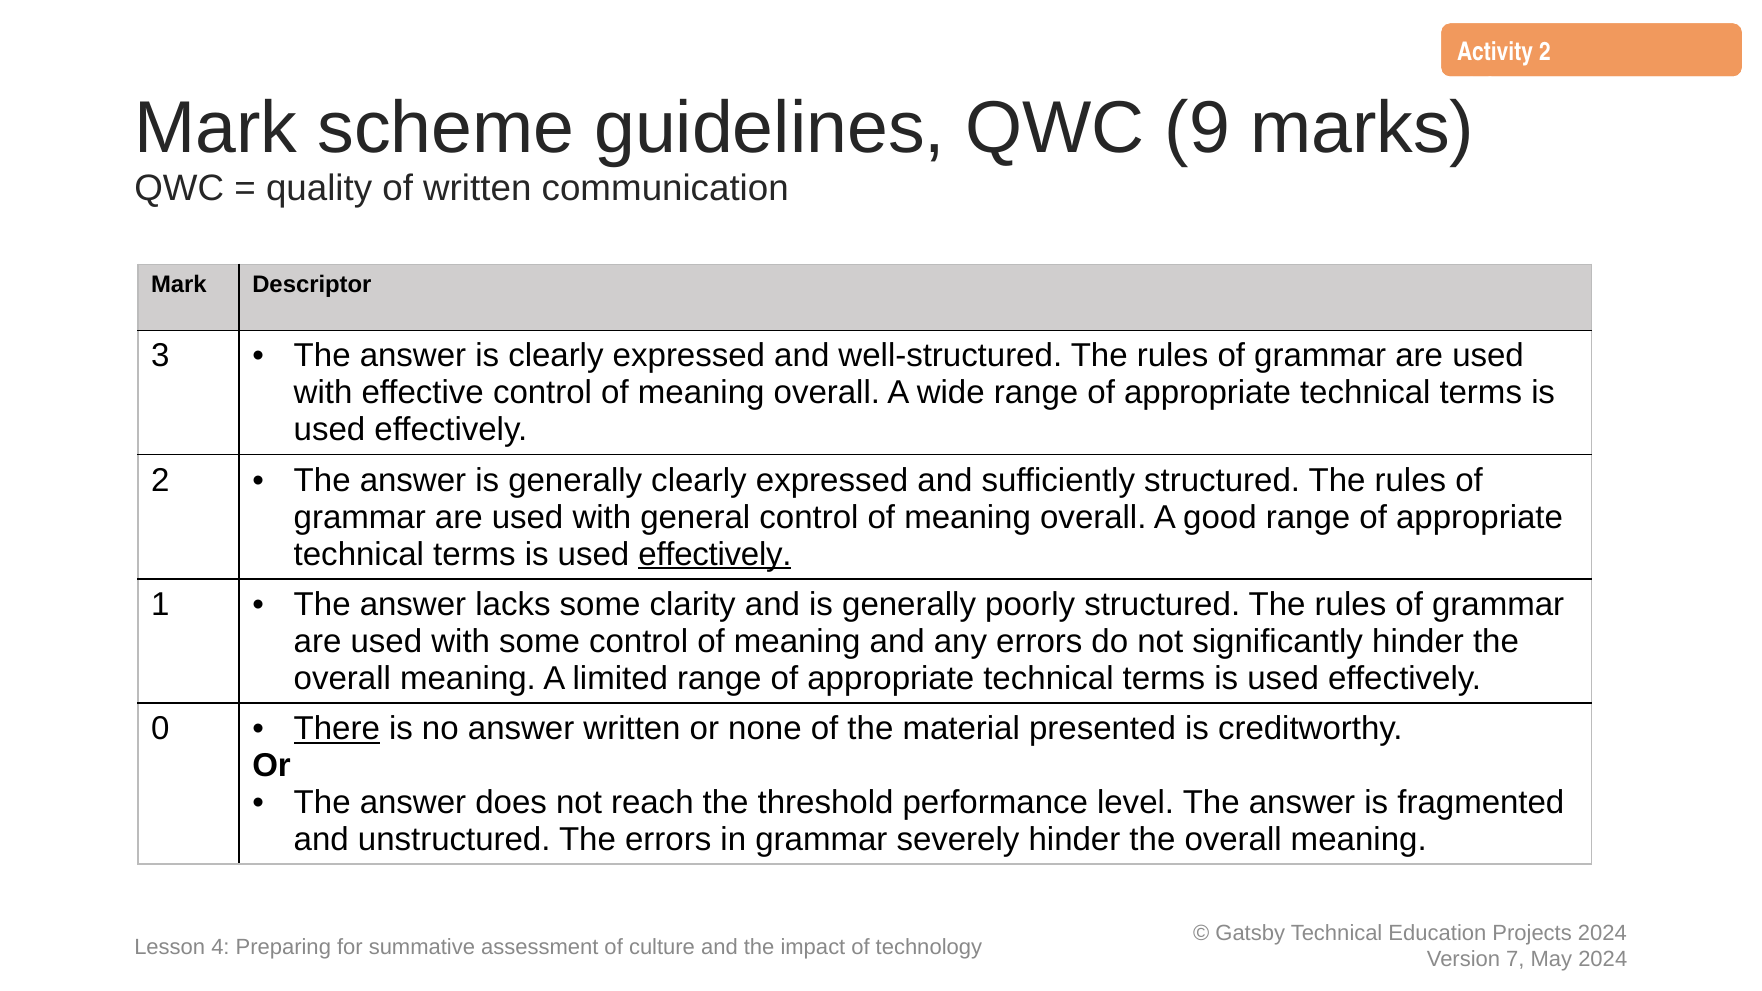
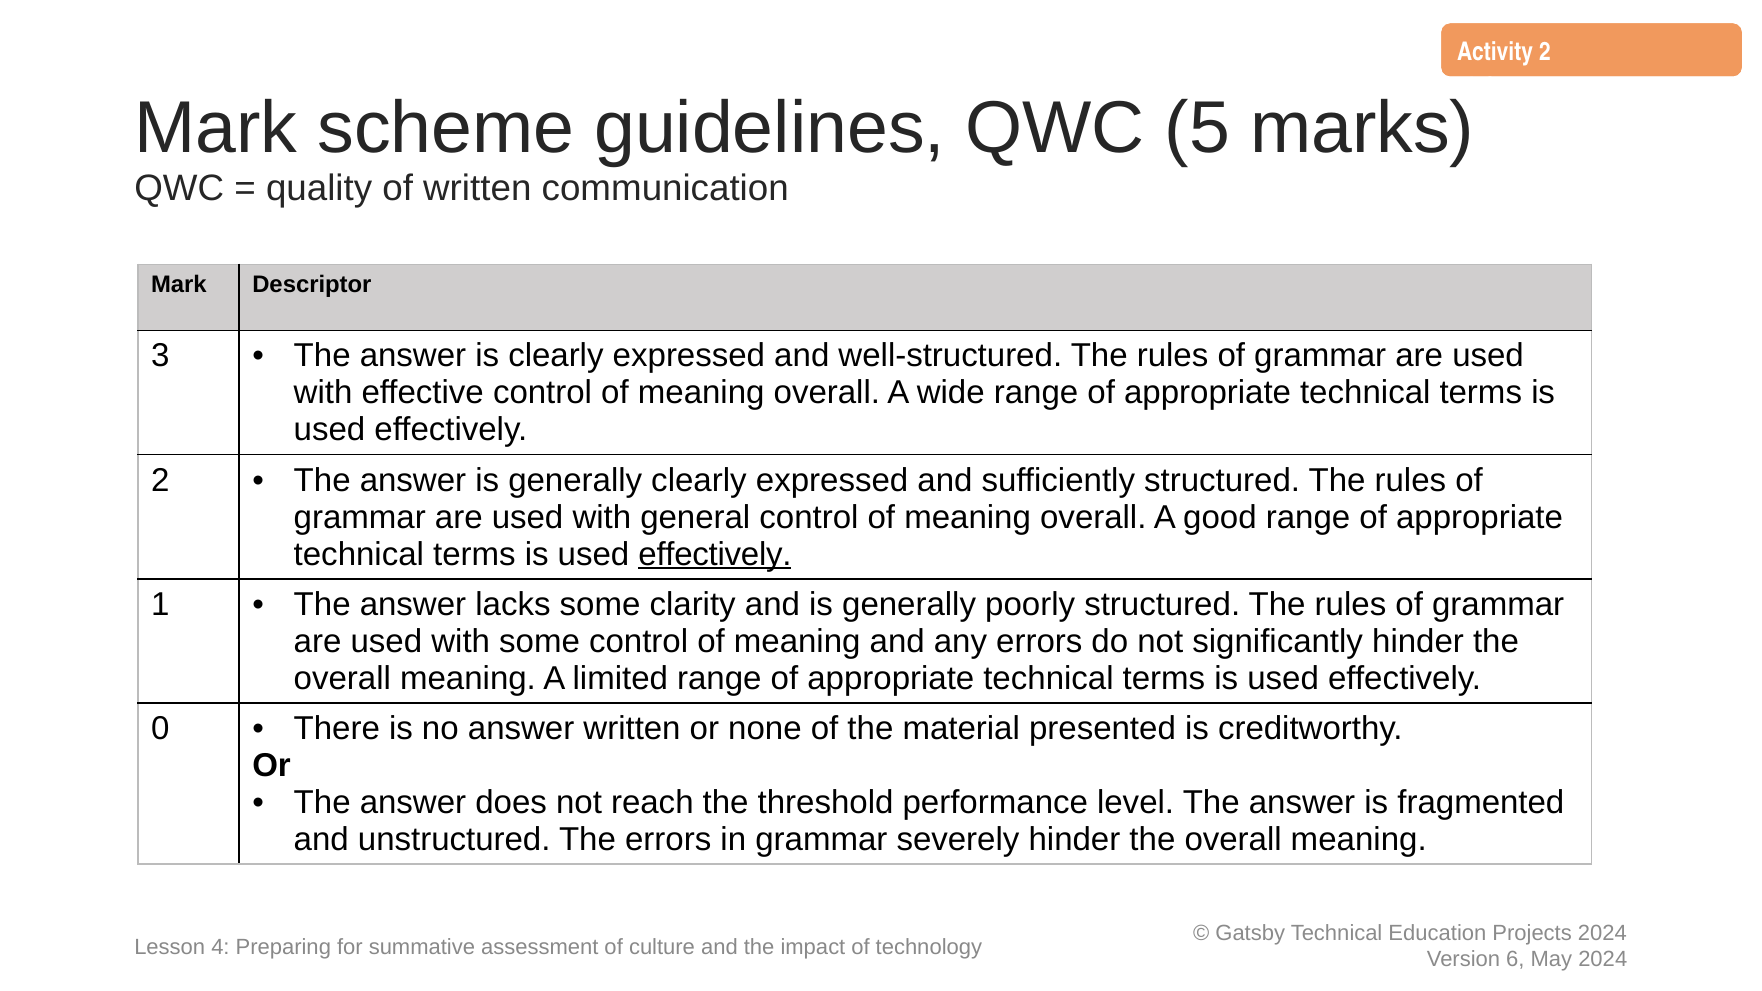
9: 9 -> 5
There underline: present -> none
7: 7 -> 6
